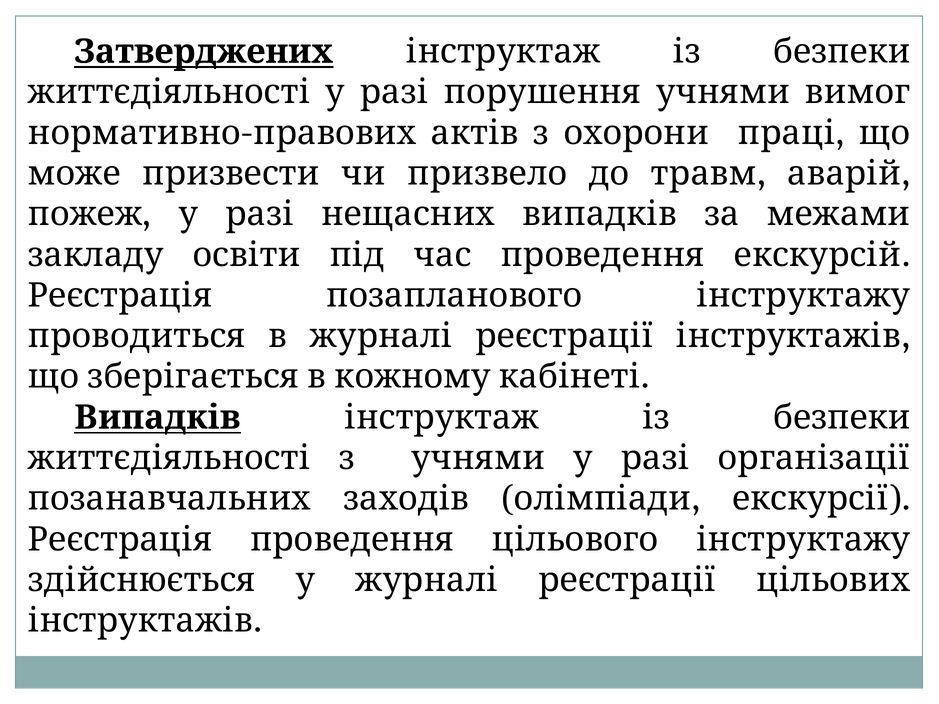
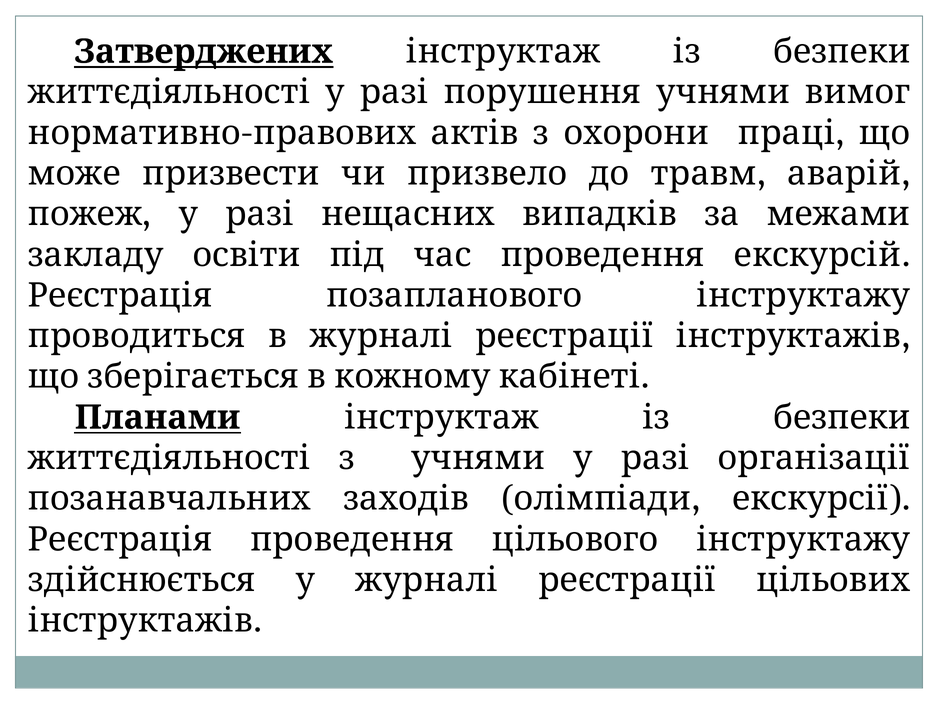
Випадків at (157, 418): Випадків -> Планами
